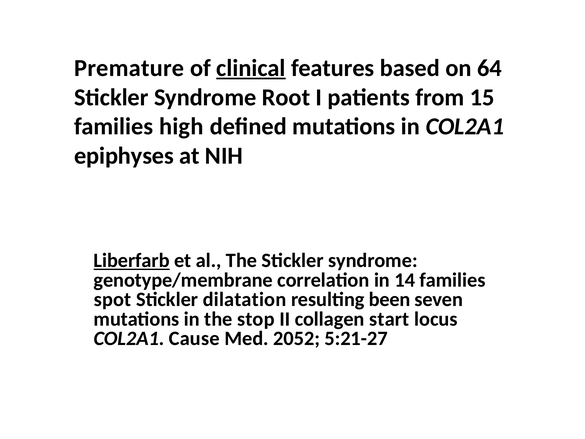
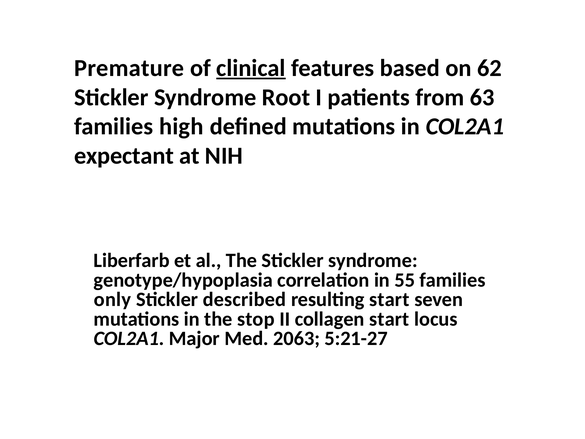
64: 64 -> 62
15: 15 -> 63
epiphyses: epiphyses -> expectant
Liberfarb underline: present -> none
genotype/membrane: genotype/membrane -> genotype/hypoplasia
14: 14 -> 55
spot: spot -> only
dilatation: dilatation -> described
resulting been: been -> start
Cause: Cause -> Major
2052: 2052 -> 2063
